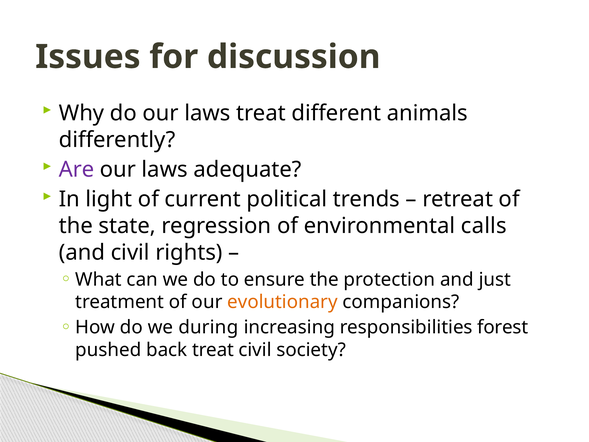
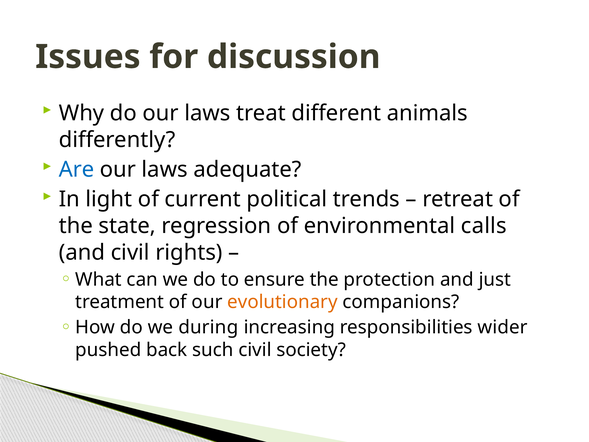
Are colour: purple -> blue
forest: forest -> wider
back treat: treat -> such
